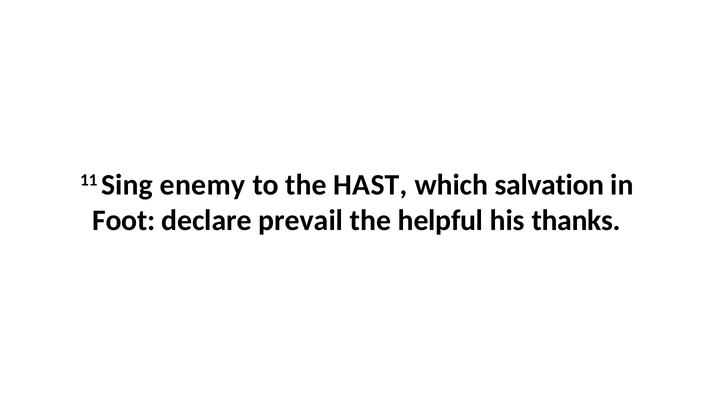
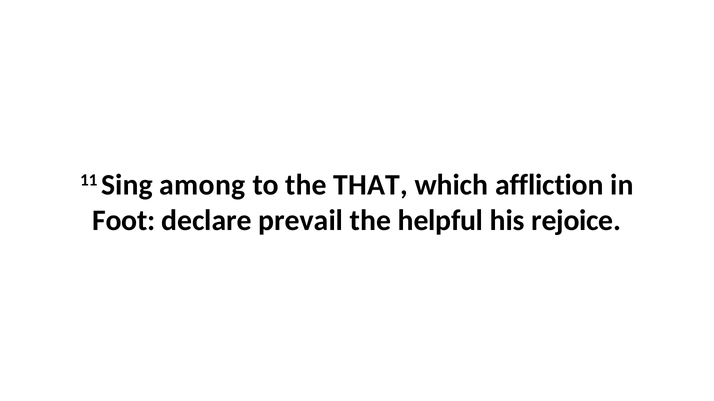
enemy: enemy -> among
HAST: HAST -> THAT
salvation: salvation -> affliction
thanks: thanks -> rejoice
